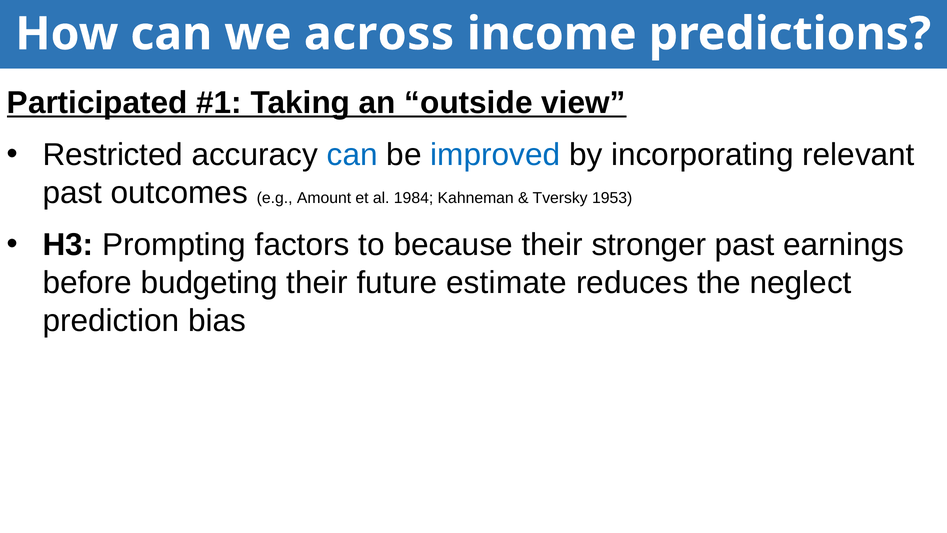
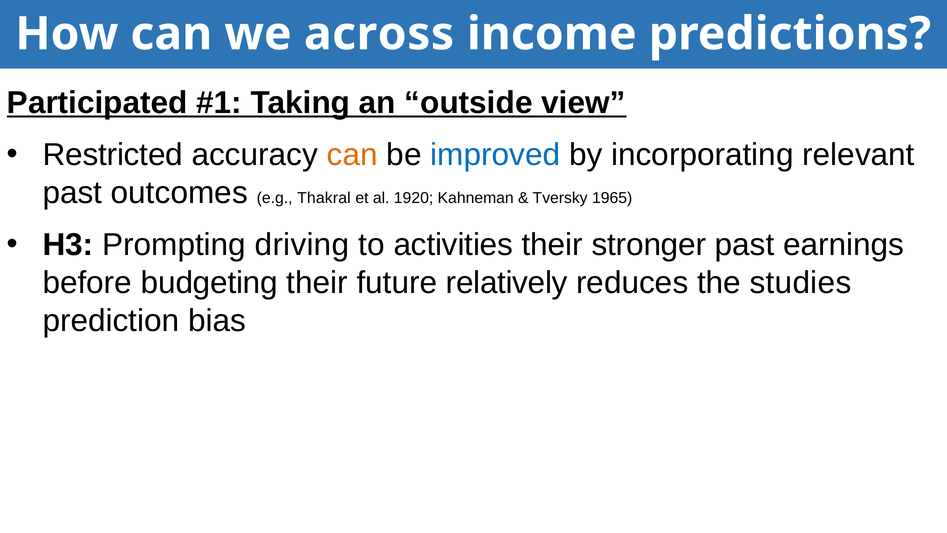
can at (352, 155) colour: blue -> orange
Amount: Amount -> Thakral
1984: 1984 -> 1920
1953: 1953 -> 1965
factors: factors -> driving
because: because -> activities
estimate: estimate -> relatively
neglect: neglect -> studies
